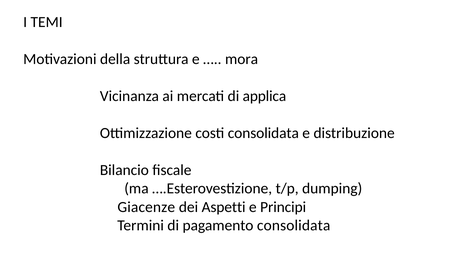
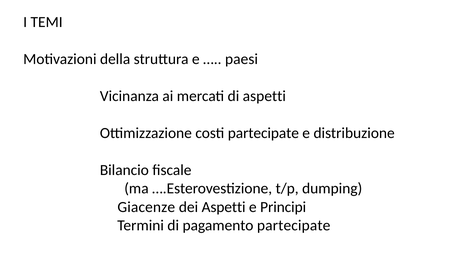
mora: mora -> paesi
di applica: applica -> aspetti
costi consolidata: consolidata -> partecipate
pagamento consolidata: consolidata -> partecipate
